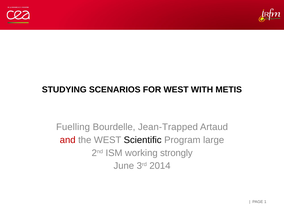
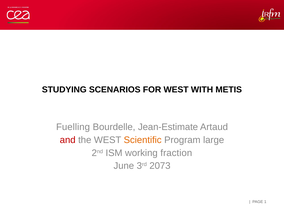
Jean-Trapped: Jean-Trapped -> Jean-Estimate
Scientific colour: black -> orange
strongly: strongly -> fraction
2014: 2014 -> 2073
